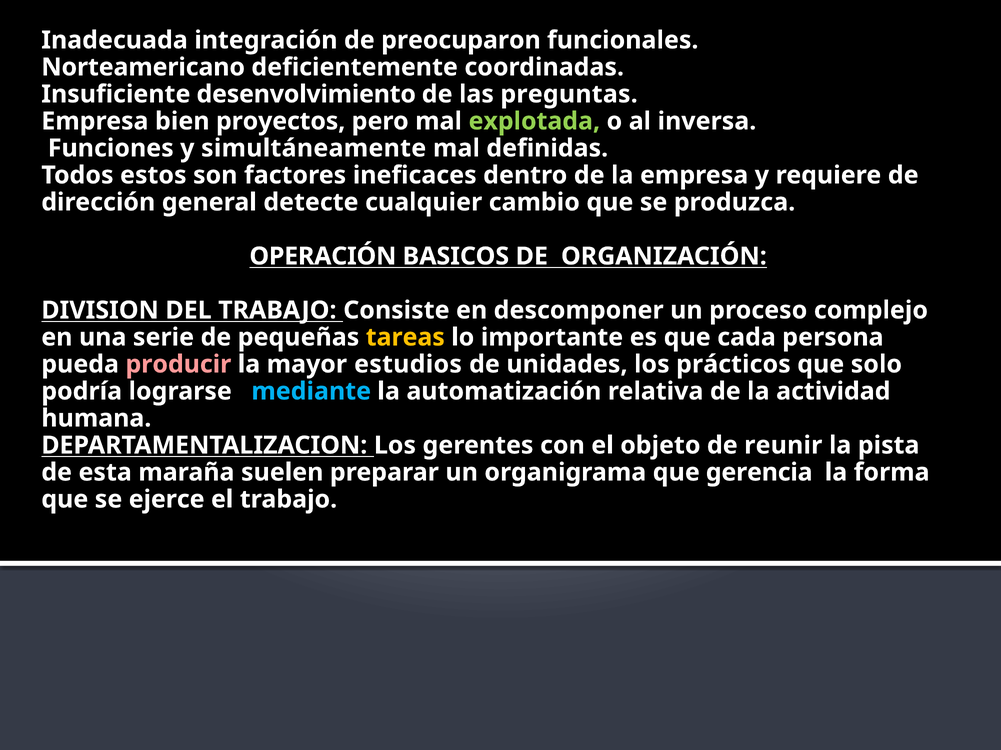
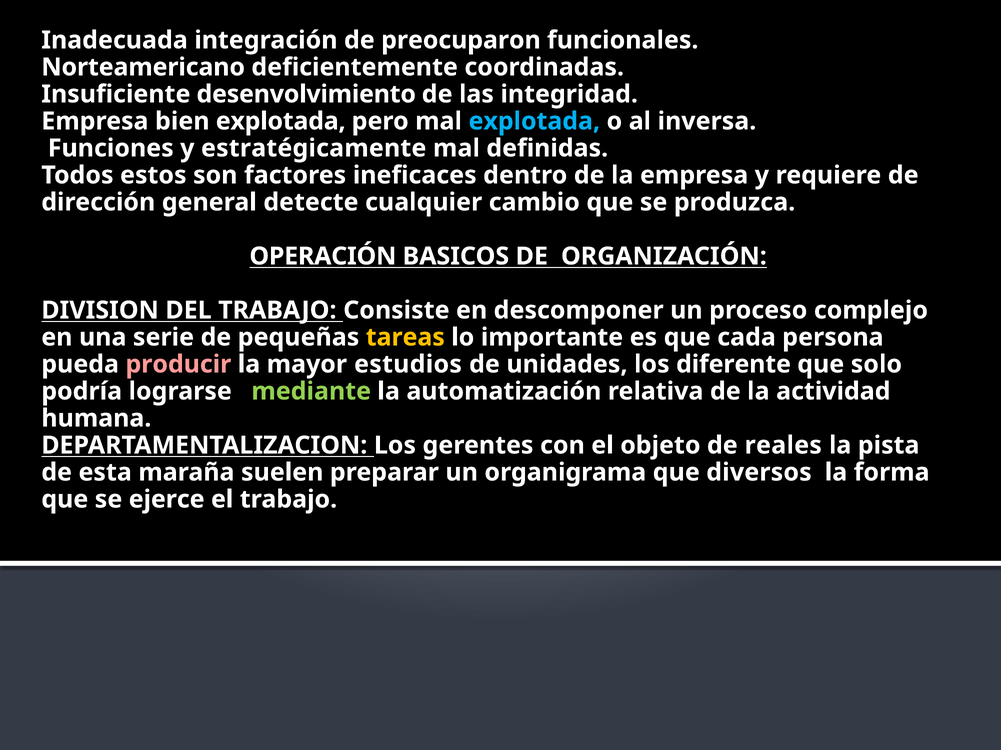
preguntas: preguntas -> integridad
bien proyectos: proyectos -> explotada
explotada at (534, 121) colour: light green -> light blue
simultáneamente: simultáneamente -> estratégicamente
prácticos: prácticos -> diferente
mediante colour: light blue -> light green
reunir: reunir -> reales
gerencia: gerencia -> diversos
